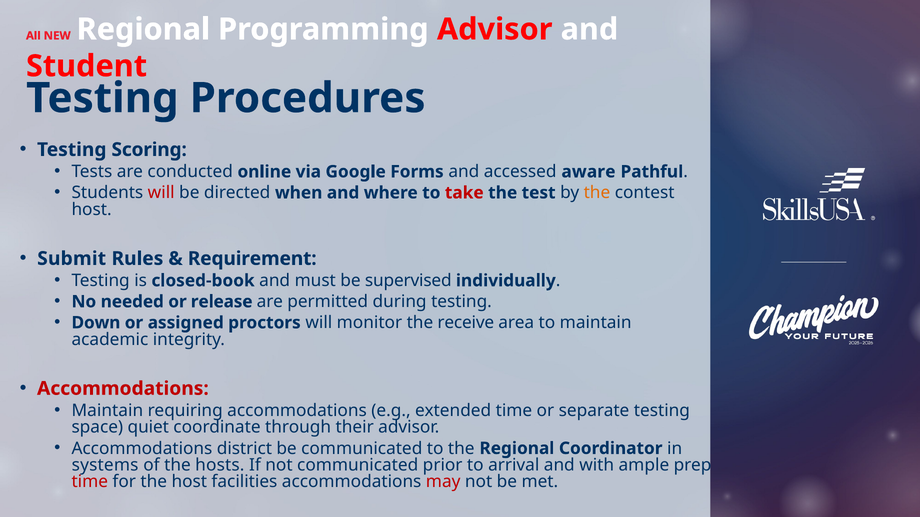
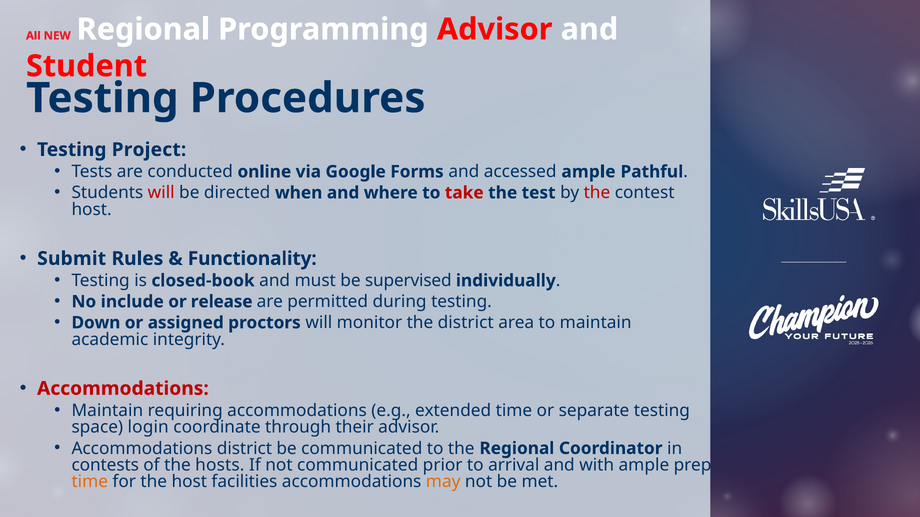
Scoring: Scoring -> Project
accessed aware: aware -> ample
the at (597, 193) colour: orange -> red
Requirement: Requirement -> Functionality
needed: needed -> include
the receive: receive -> district
quiet: quiet -> login
systems: systems -> contests
time at (90, 482) colour: red -> orange
may colour: red -> orange
